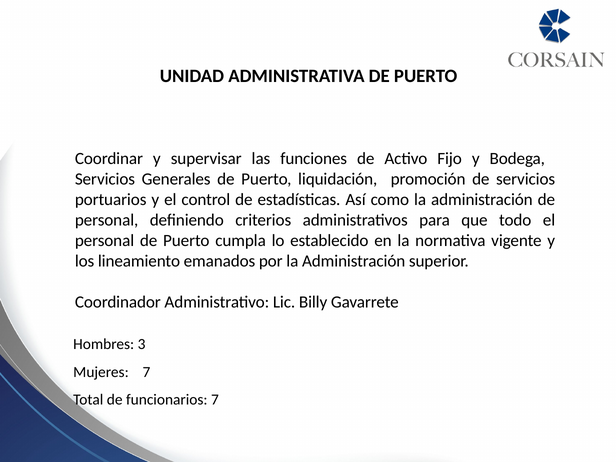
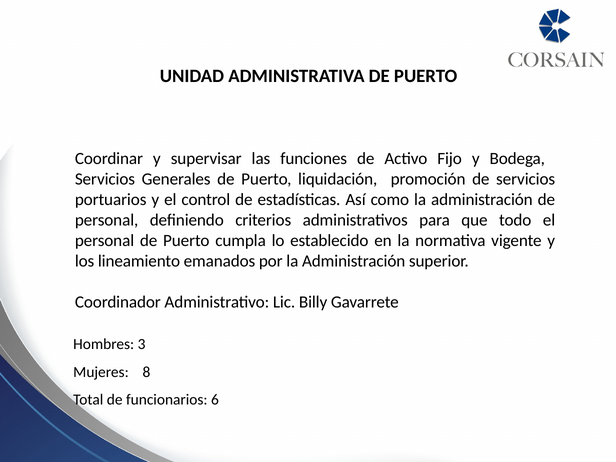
Mujeres 7: 7 -> 8
funcionarios 7: 7 -> 6
